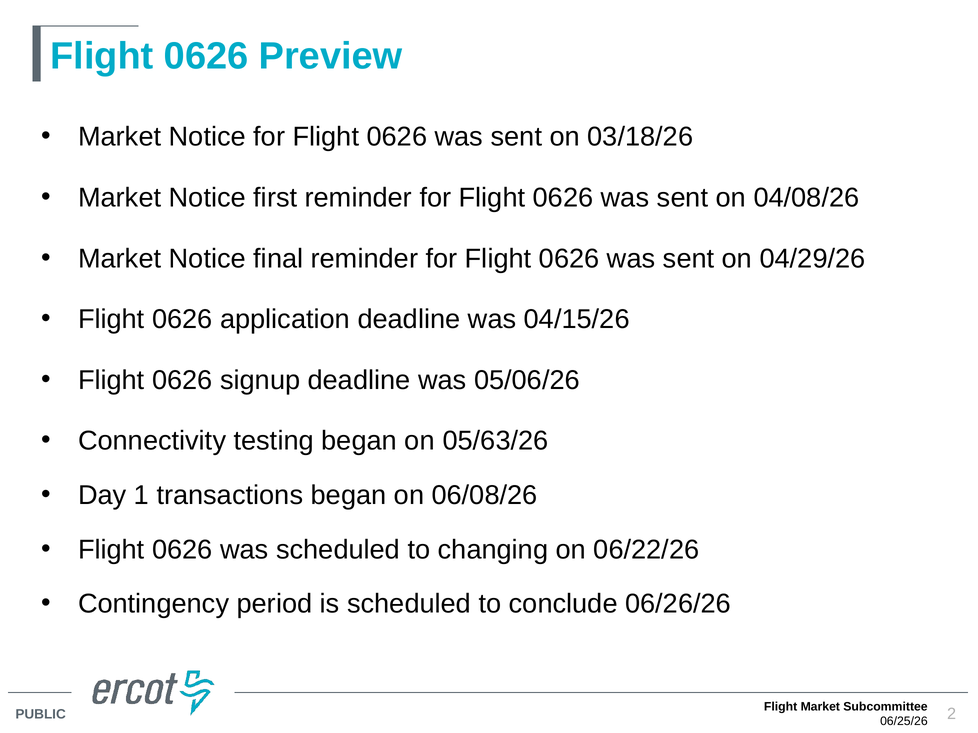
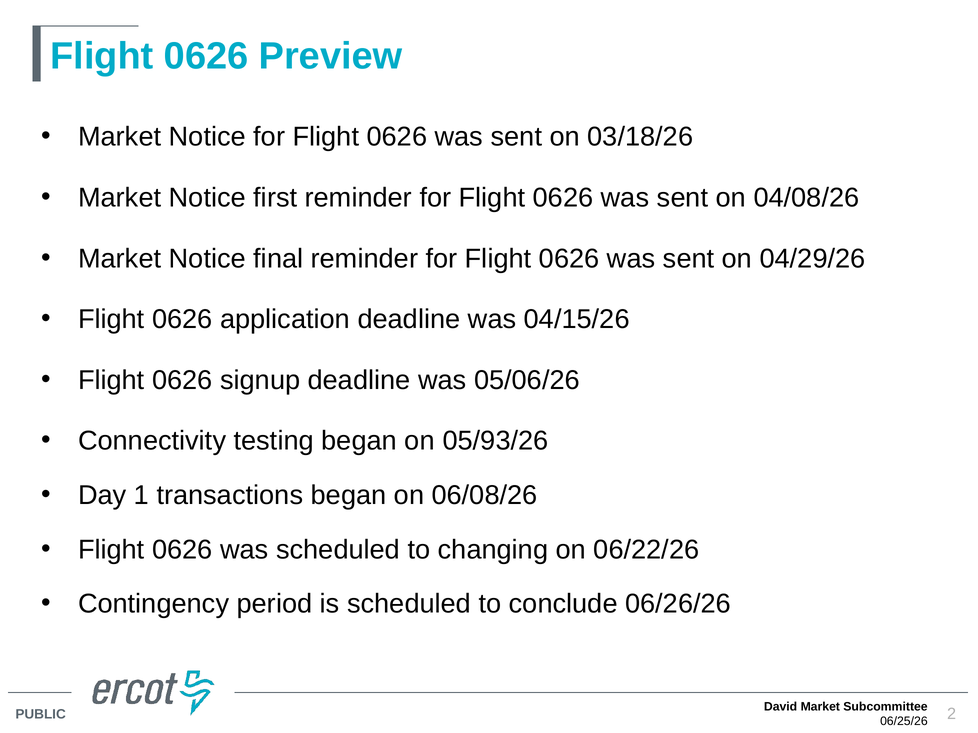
05/63/26: 05/63/26 -> 05/93/26
Flight at (781, 707): Flight -> David
